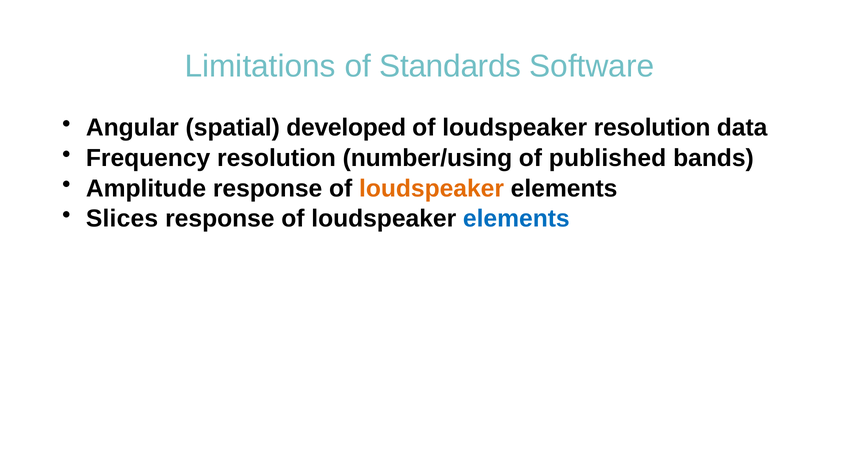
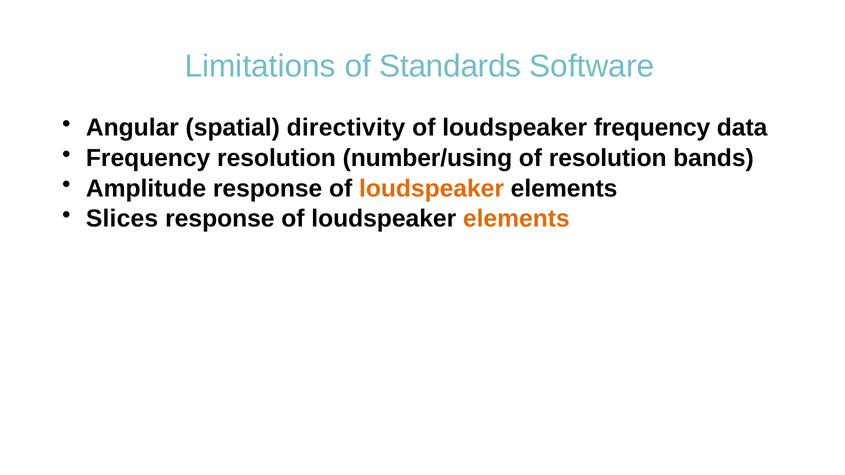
developed: developed -> directivity
loudspeaker resolution: resolution -> frequency
of published: published -> resolution
elements at (516, 219) colour: blue -> orange
